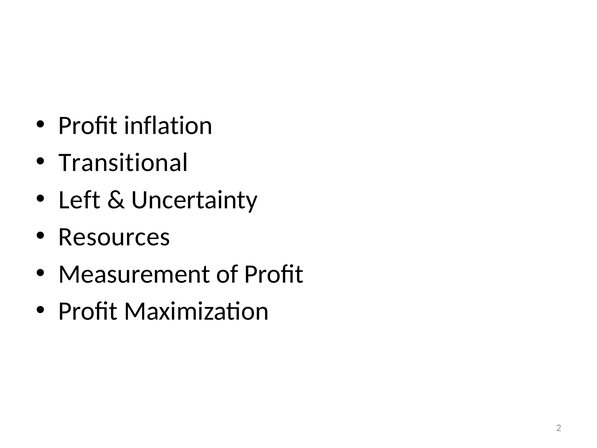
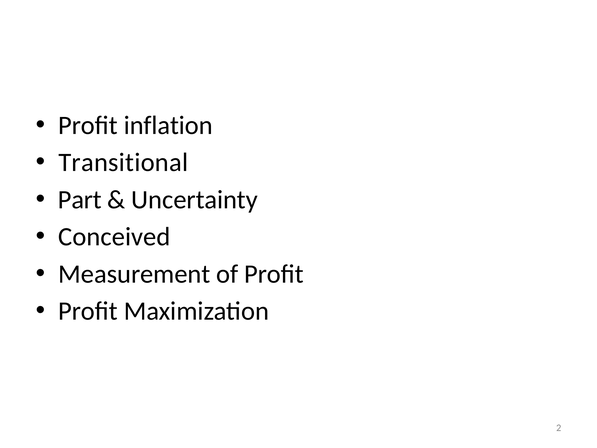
Left: Left -> Part
Resources: Resources -> Conceived
